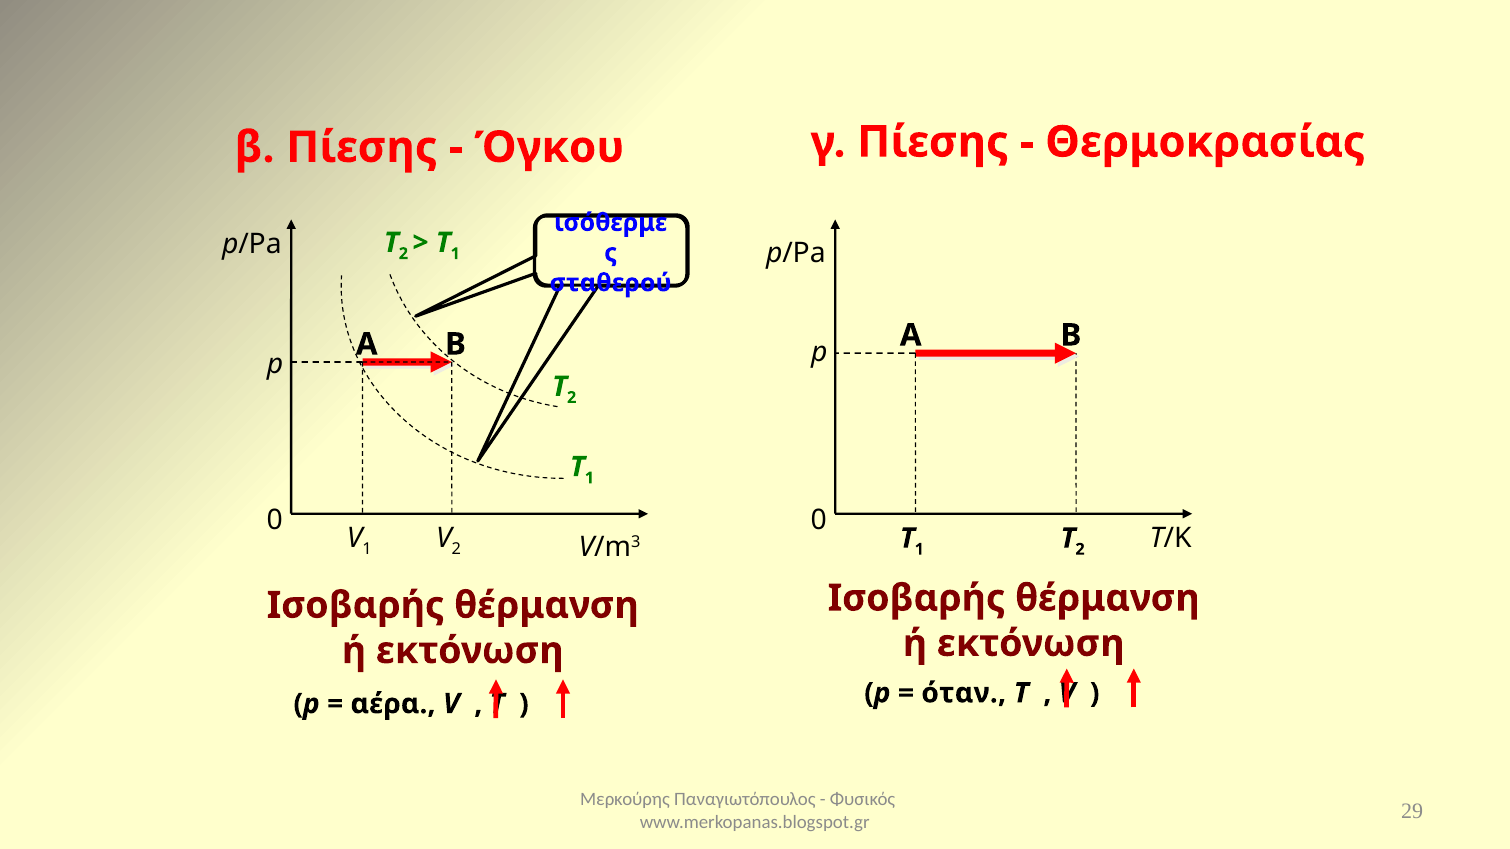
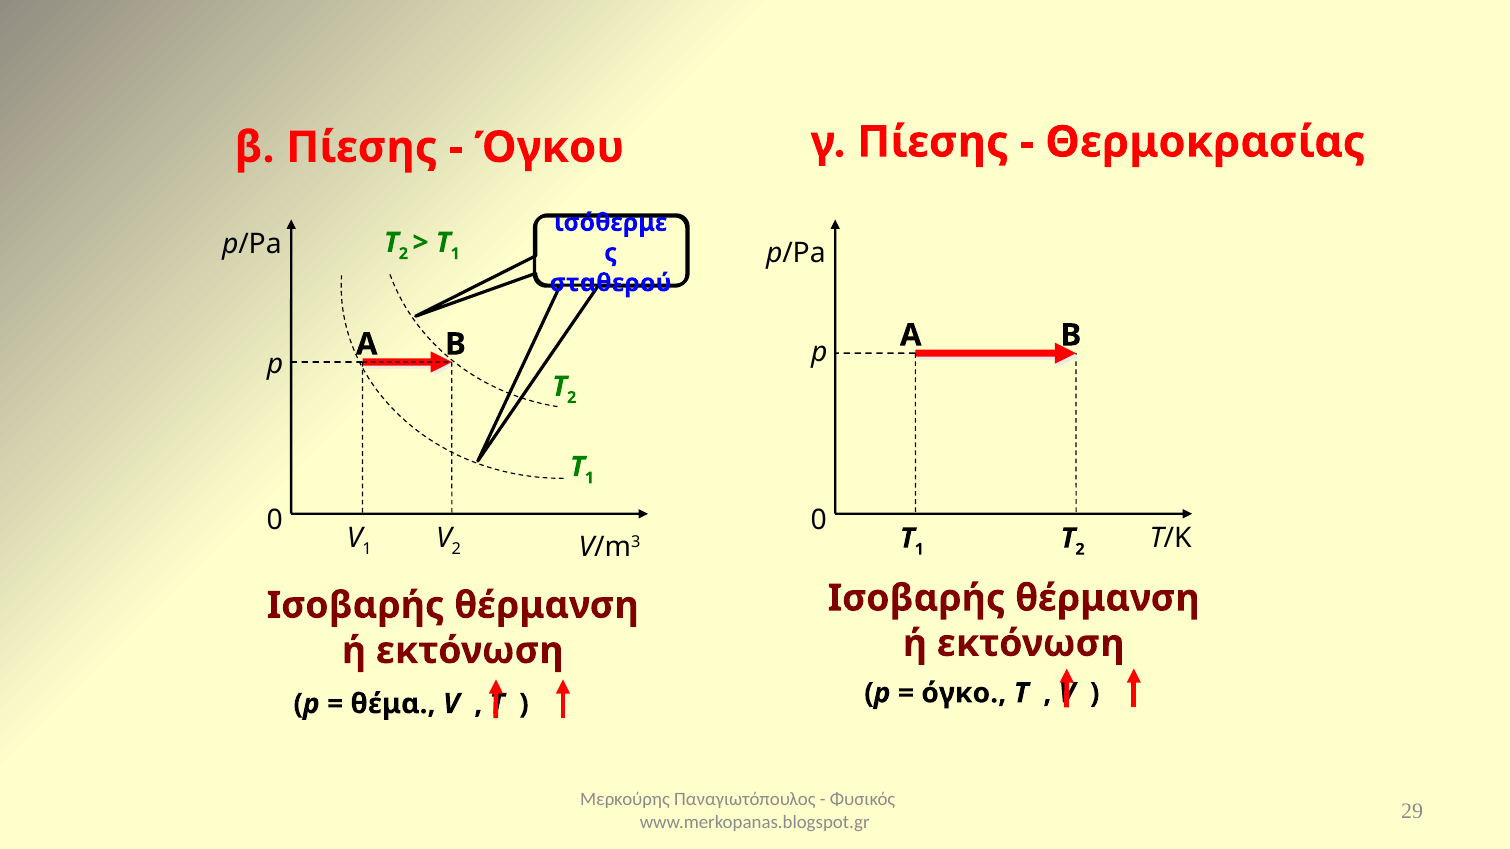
όταν: όταν -> όγκο
αέρα: αέρα -> θέμα
